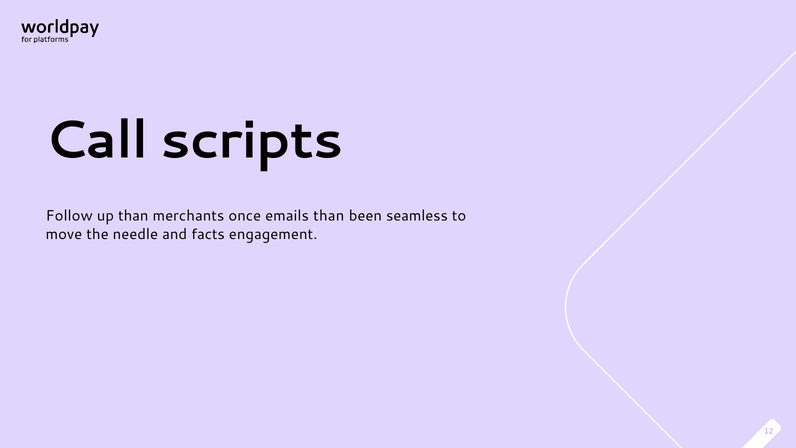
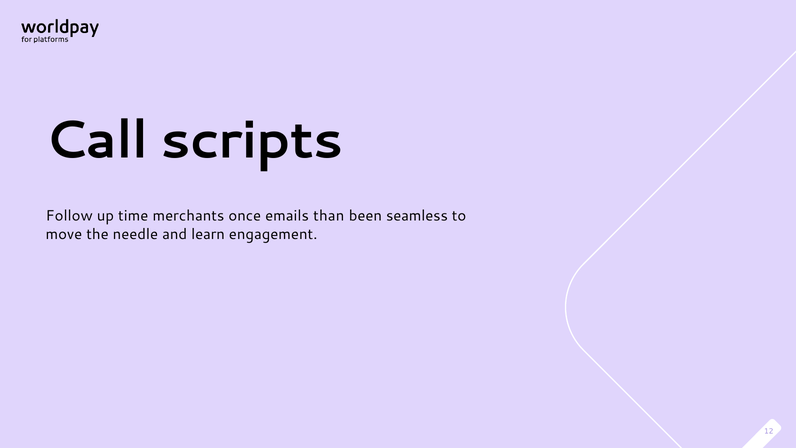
up than: than -> time
facts: facts -> learn
